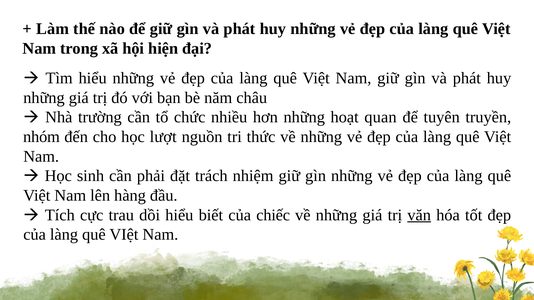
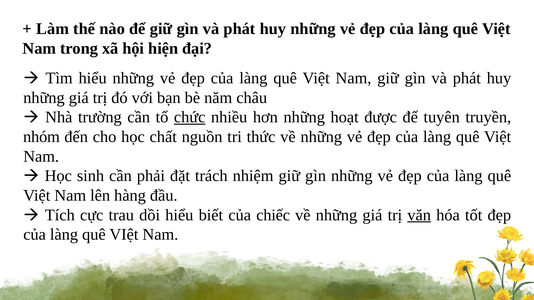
chức underline: none -> present
quan: quan -> được
lượt: lượt -> chất
